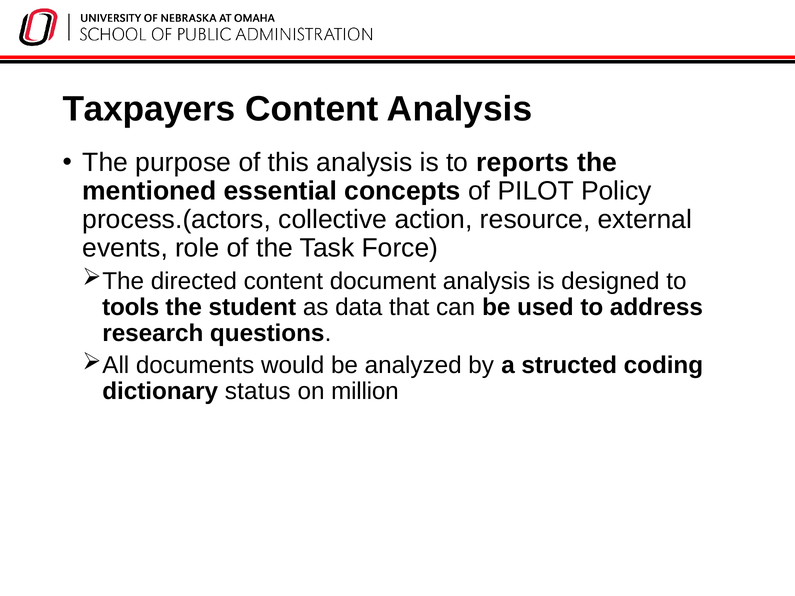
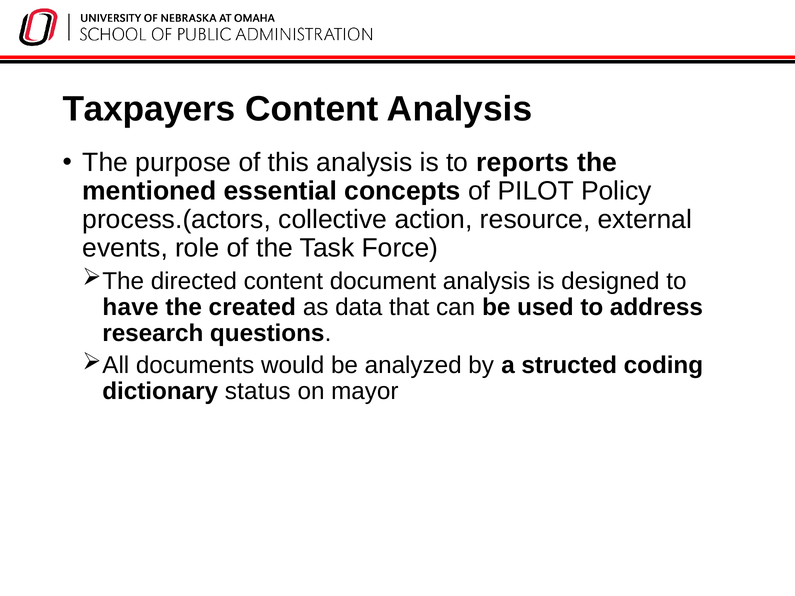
tools: tools -> have
student: student -> created
million: million -> mayor
